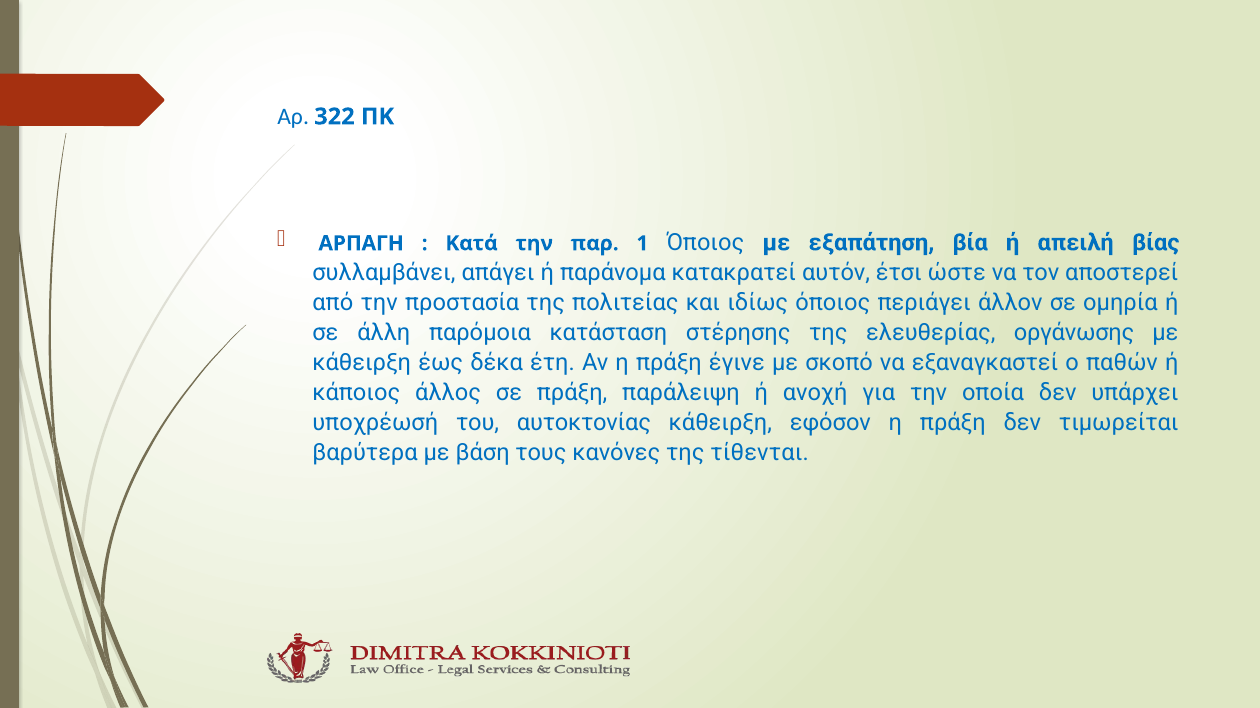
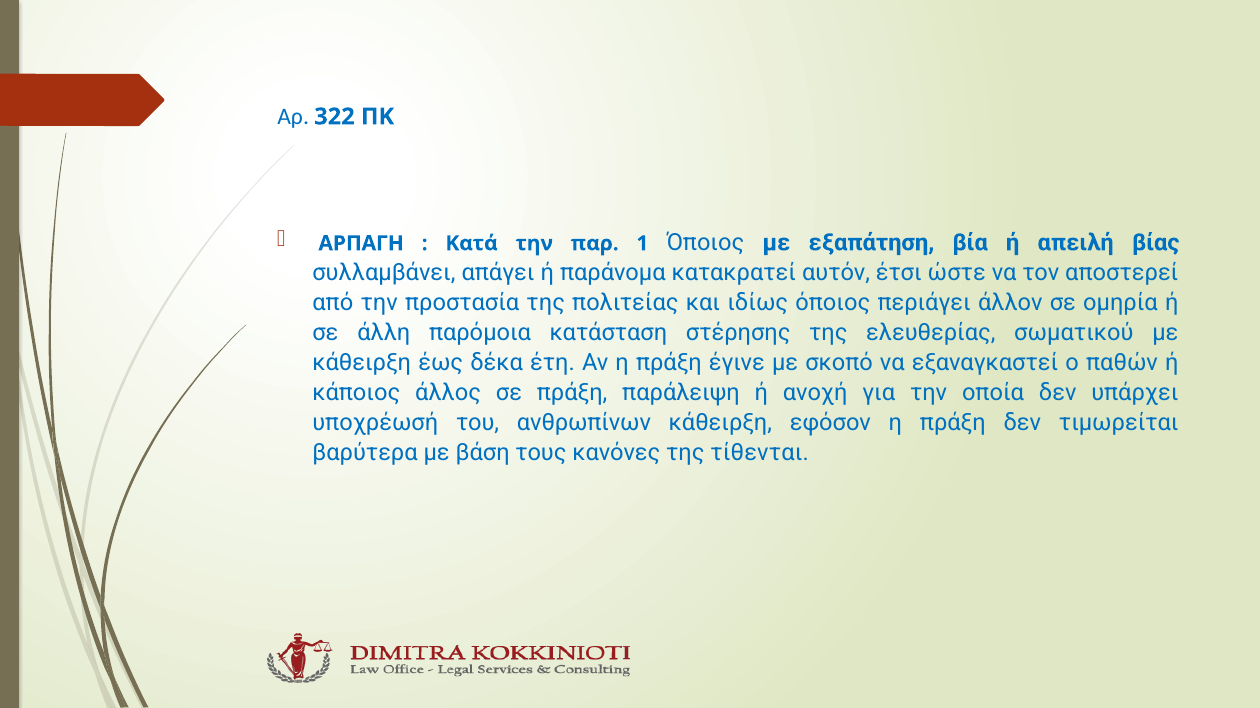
οργάνωσης: οργάνωσης -> σωματικού
αυτοκτονίας: αυτοκτονίας -> ανθρωπίνων
